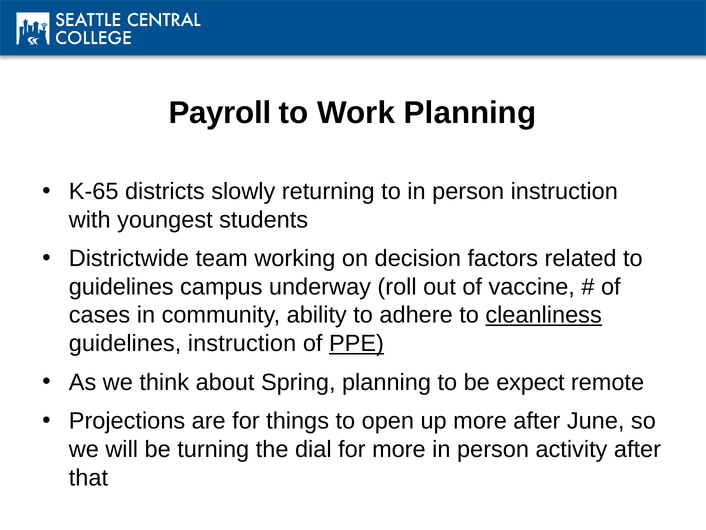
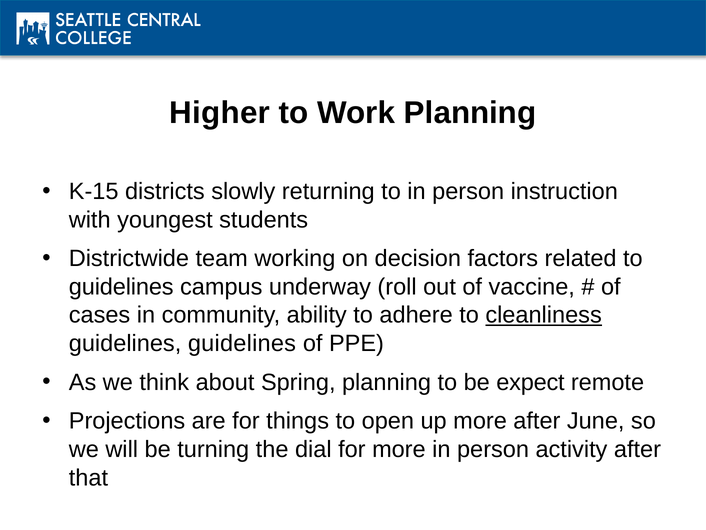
Payroll: Payroll -> Higher
K-65: K-65 -> K-15
guidelines instruction: instruction -> guidelines
PPE underline: present -> none
